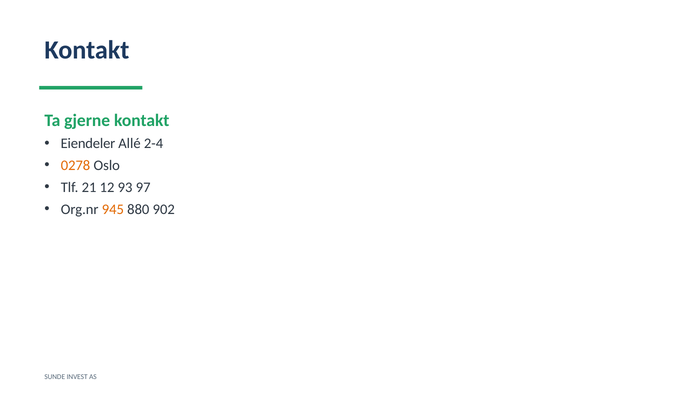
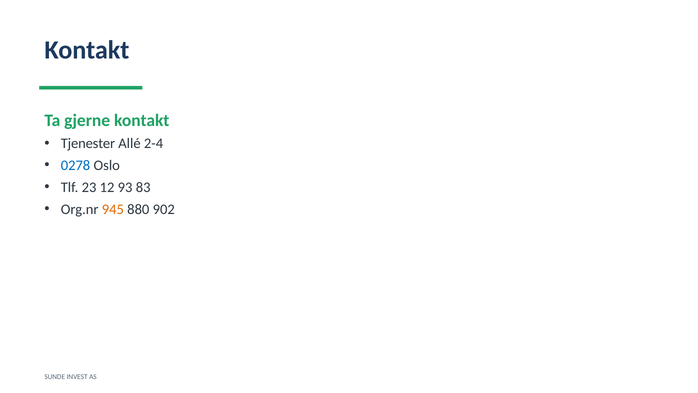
Eiendeler: Eiendeler -> Tjenester
0278 colour: orange -> blue
21: 21 -> 23
97: 97 -> 83
